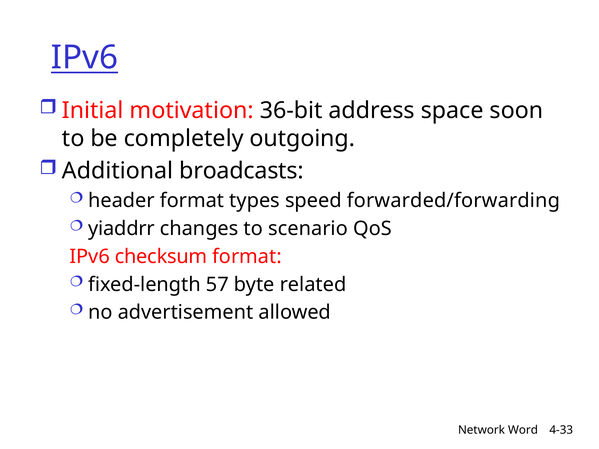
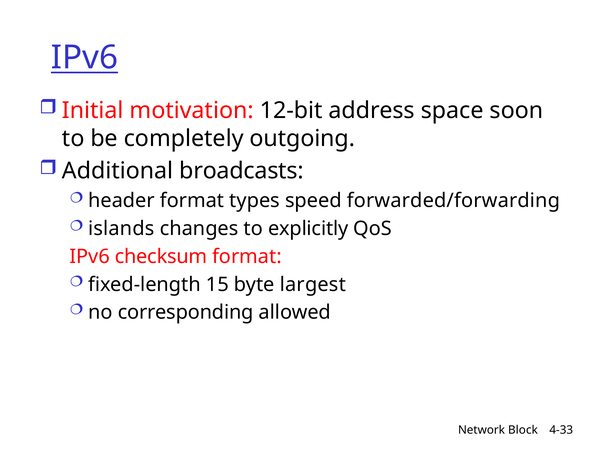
36-bit: 36-bit -> 12-bit
yiaddrr: yiaddrr -> islands
scenario: scenario -> explicitly
57: 57 -> 15
related: related -> largest
advertisement: advertisement -> corresponding
Word: Word -> Block
